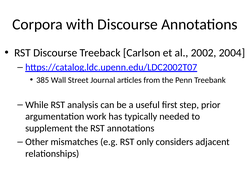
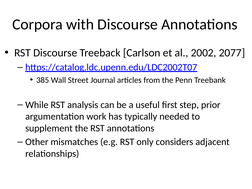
2004: 2004 -> 2077
